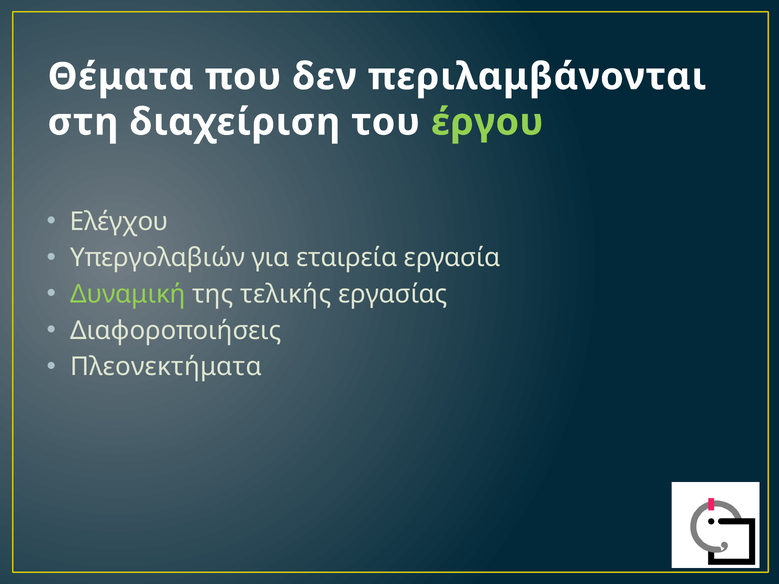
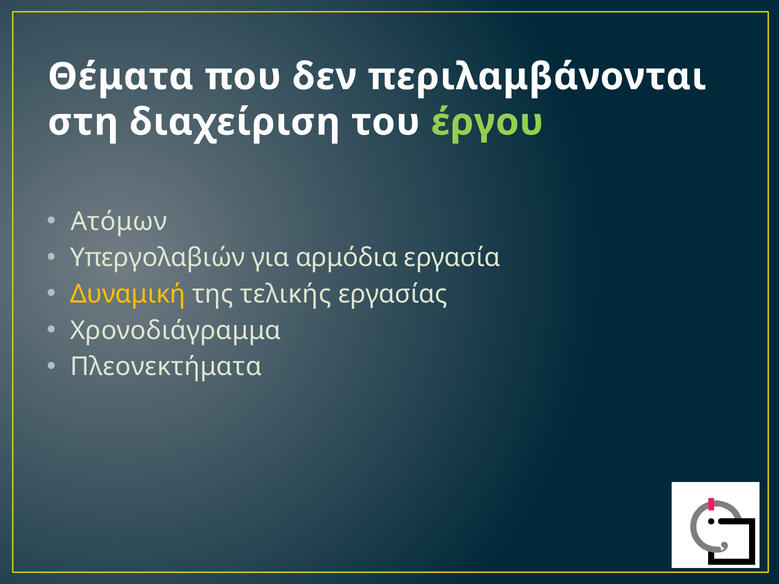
Ελέγχου: Ελέγχου -> Ατόμων
εταιρεία: εταιρεία -> αρμόδια
Δυναμική colour: light green -> yellow
Διαφοροποιήσεις: Διαφοροποιήσεις -> Χρονοδιάγραμμα
